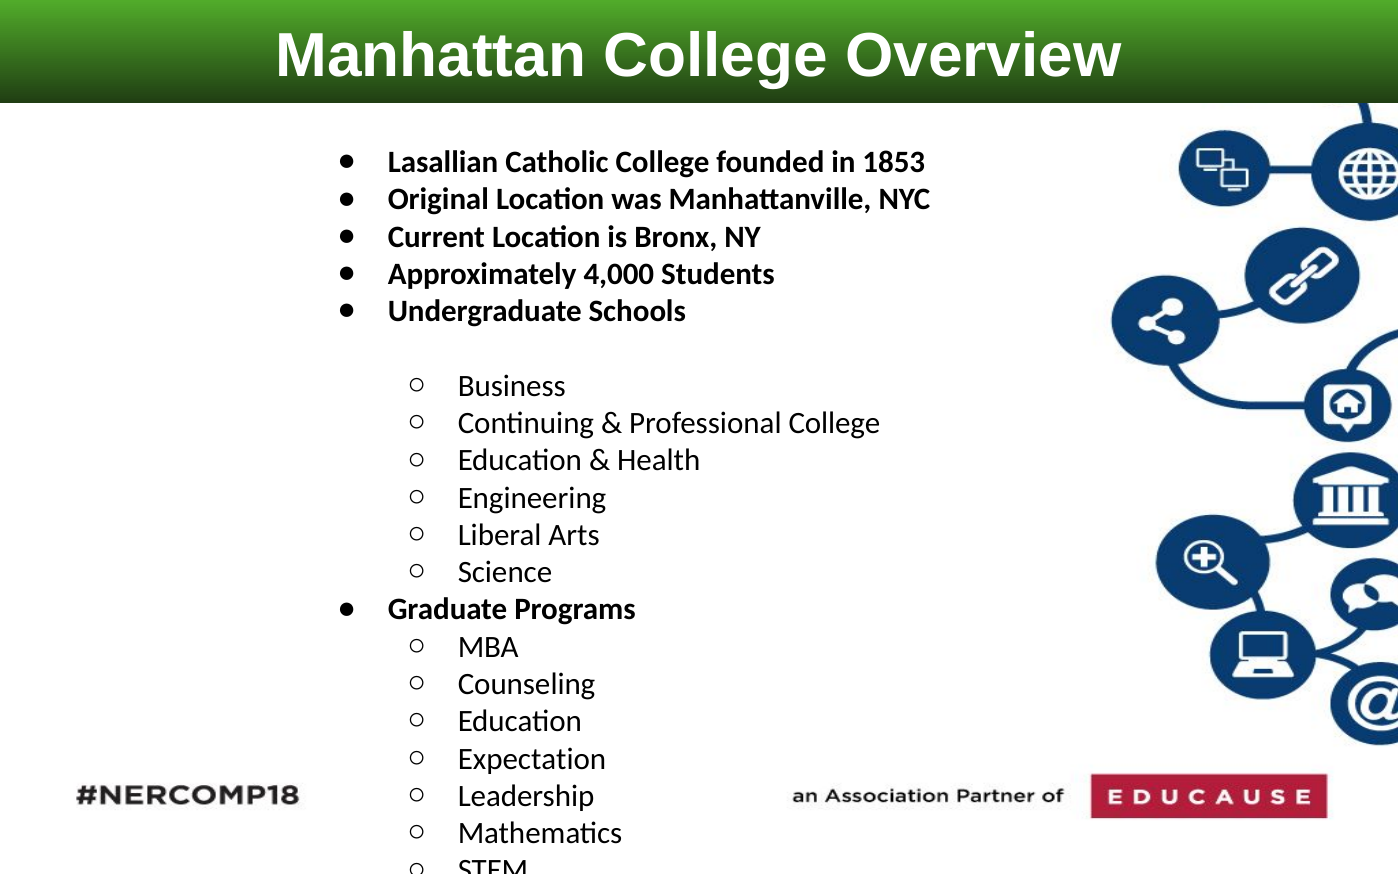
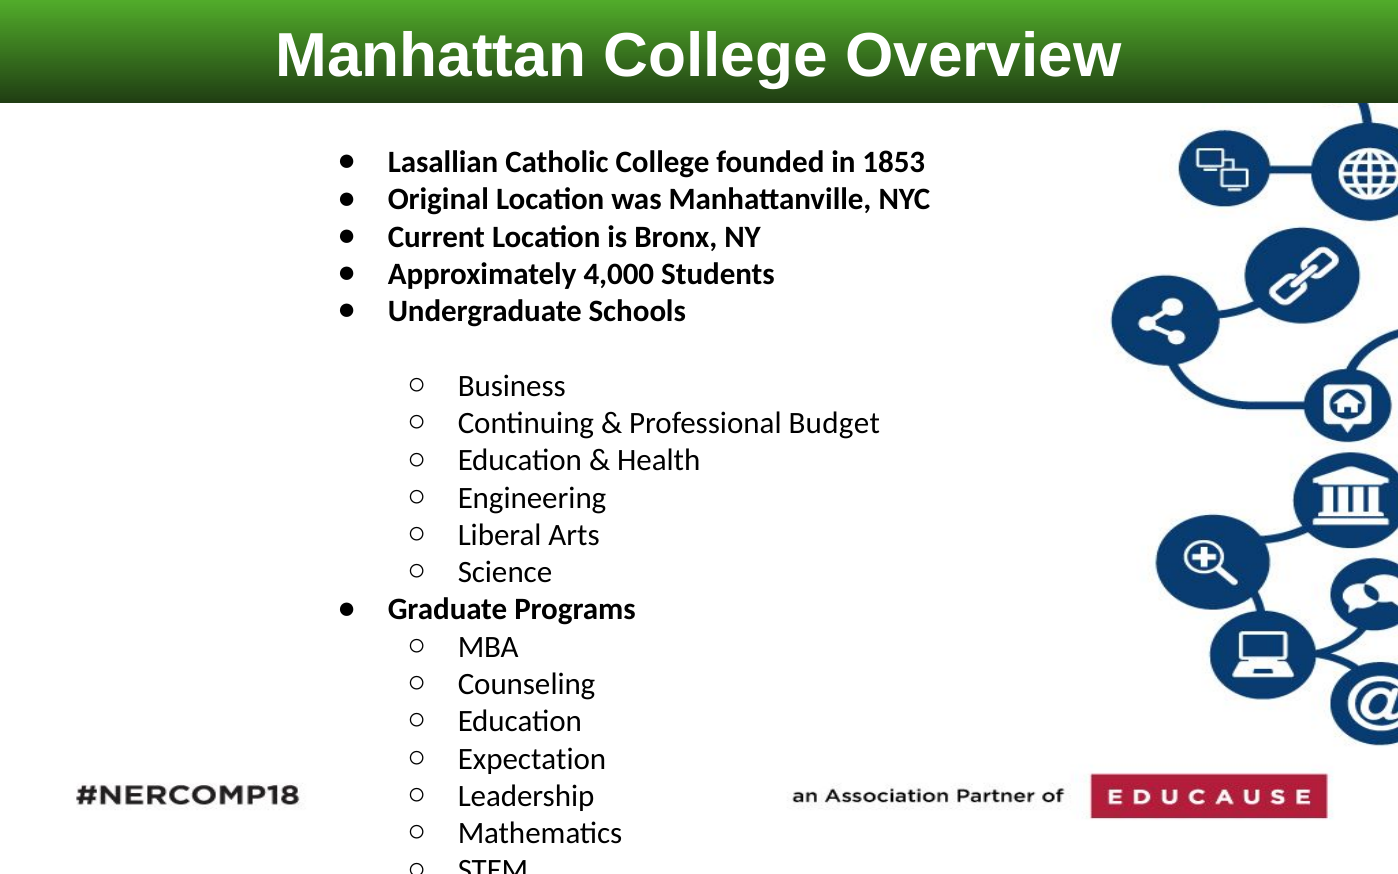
Professional College: College -> Budget
